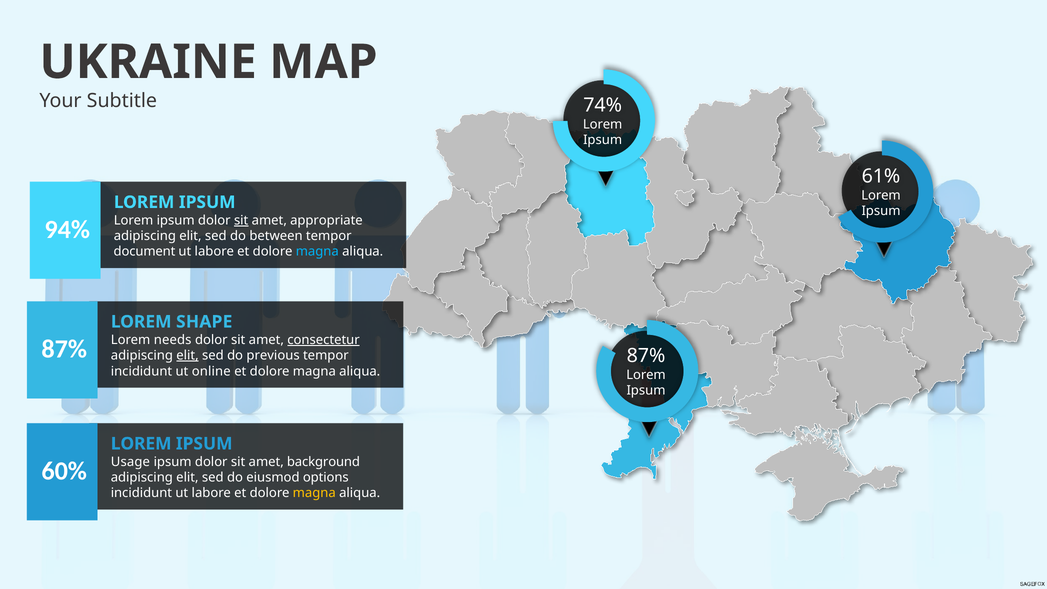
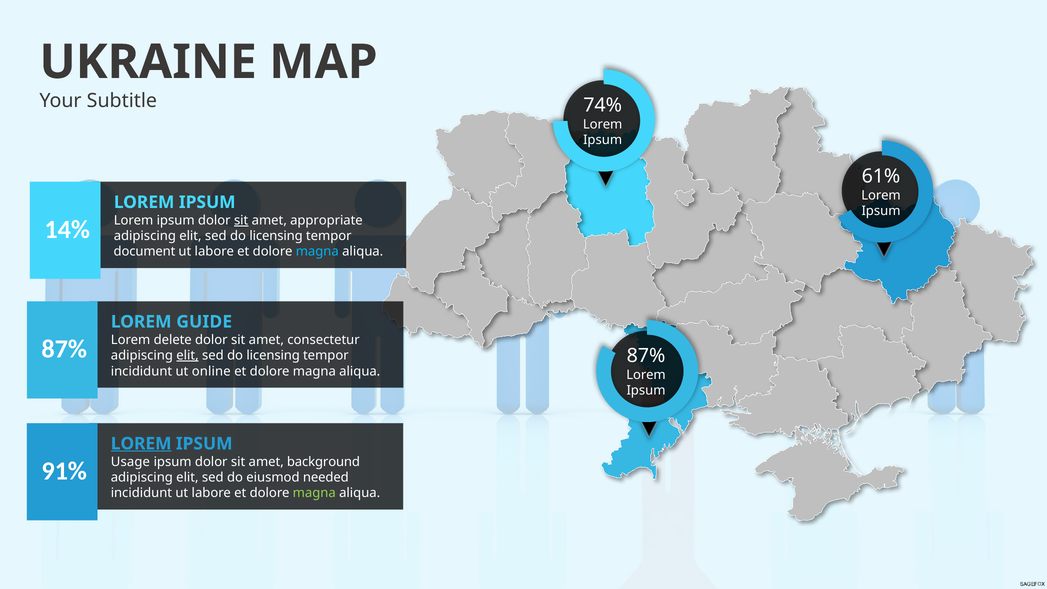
94%: 94% -> 14%
between at (276, 236): between -> licensing
SHAPE: SHAPE -> GUIDE
needs: needs -> delete
consectetur underline: present -> none
previous at (273, 355): previous -> licensing
LOREM at (141, 444) underline: none -> present
60%: 60% -> 91%
options: options -> needed
magna at (314, 493) colour: yellow -> light green
